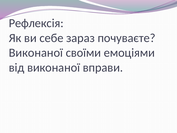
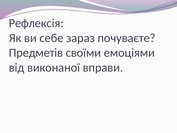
Виконаної at (36, 53): Виконаної -> Предметів
